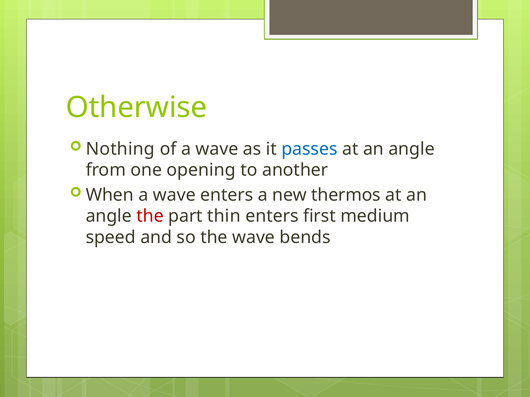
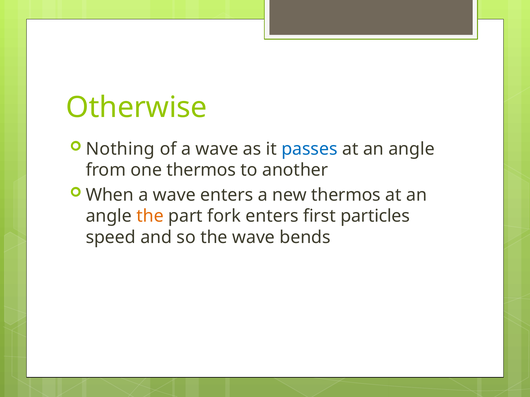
one opening: opening -> thermos
the at (150, 216) colour: red -> orange
thin: thin -> fork
medium: medium -> particles
